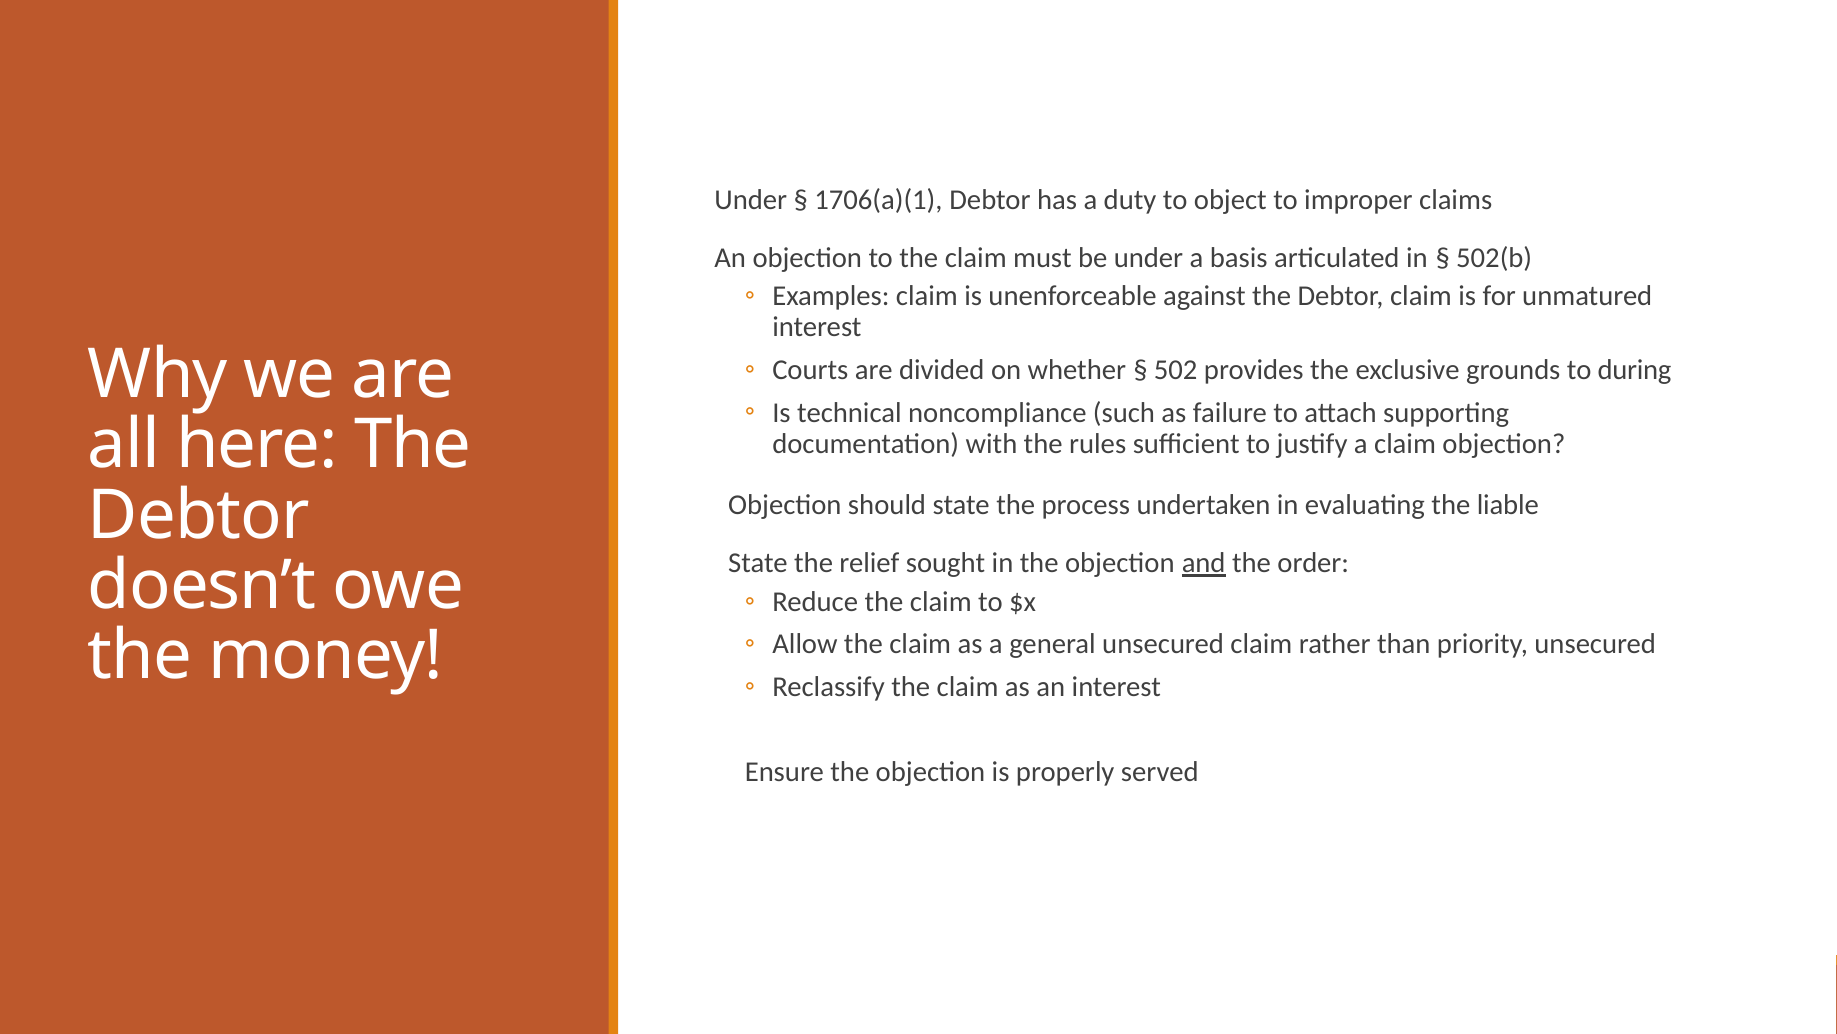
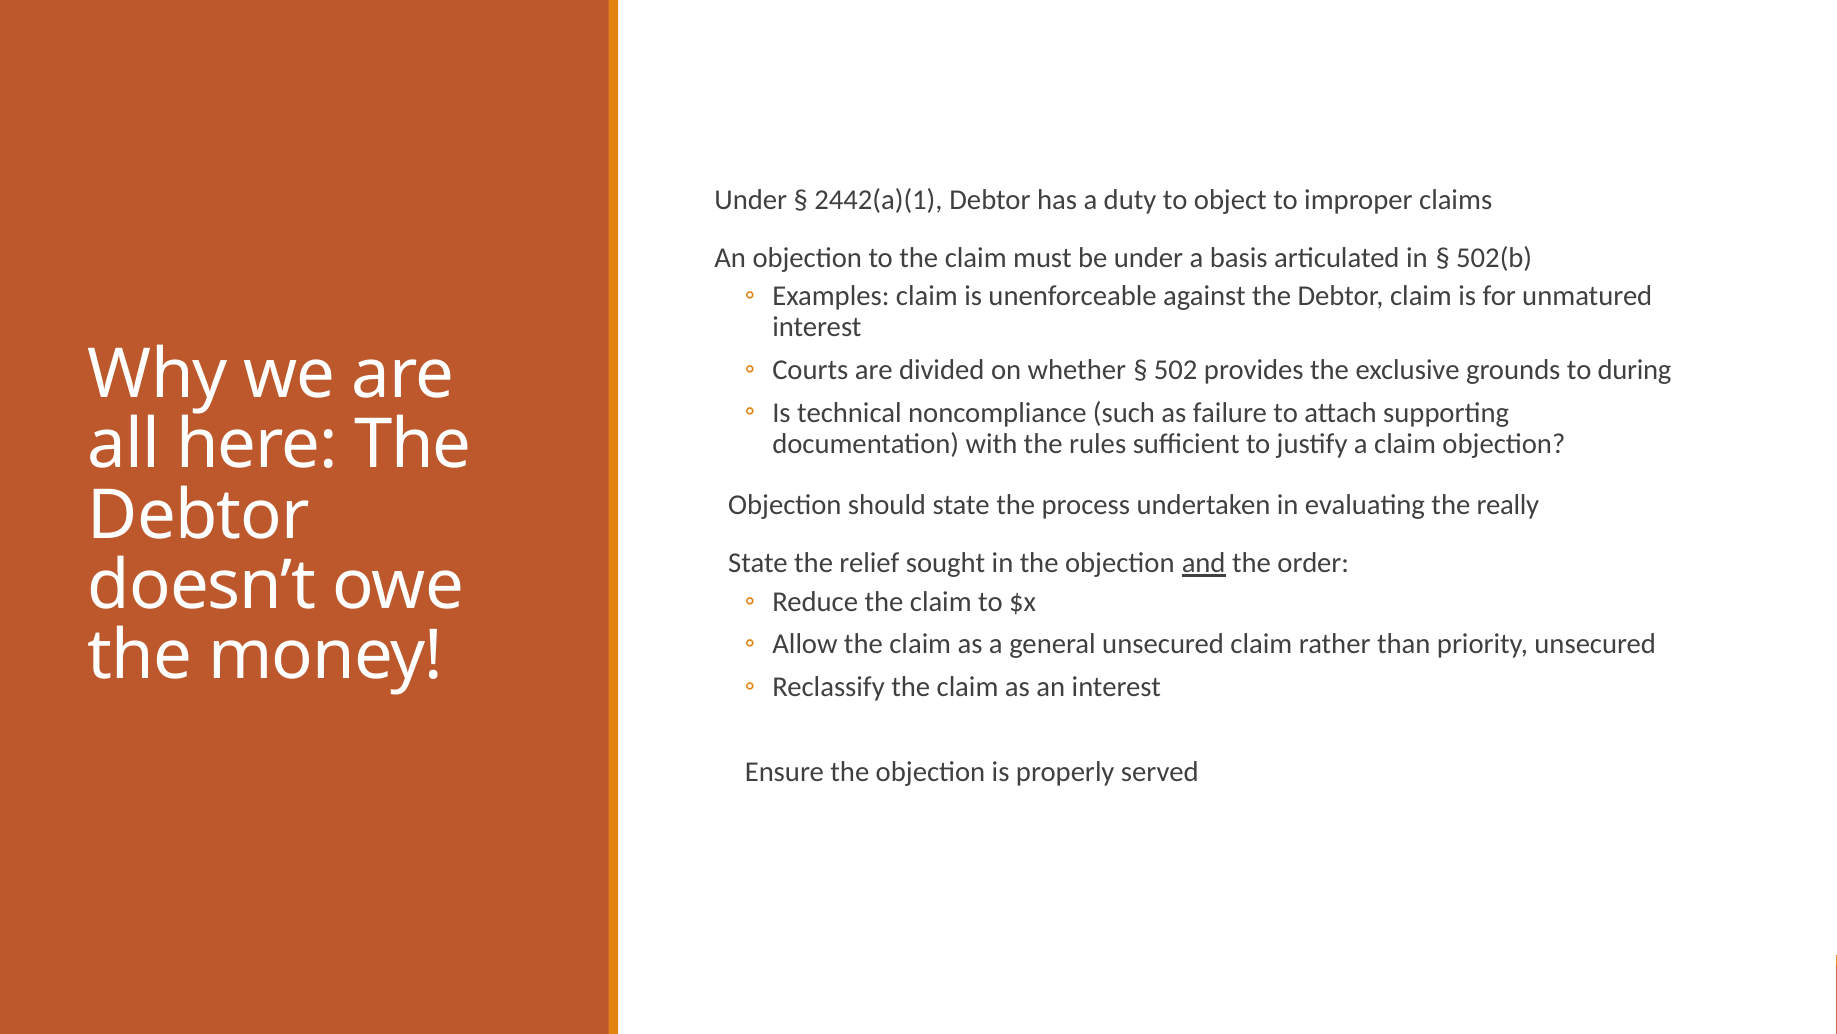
1706(a)(1: 1706(a)(1 -> 2442(a)(1
liable: liable -> really
